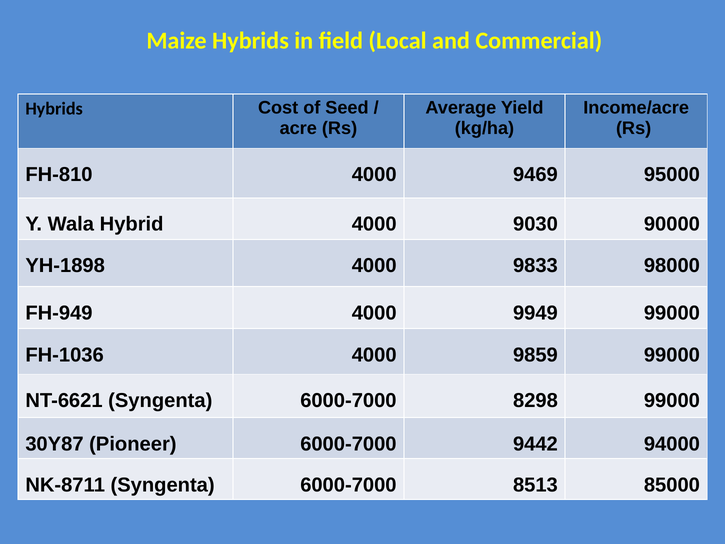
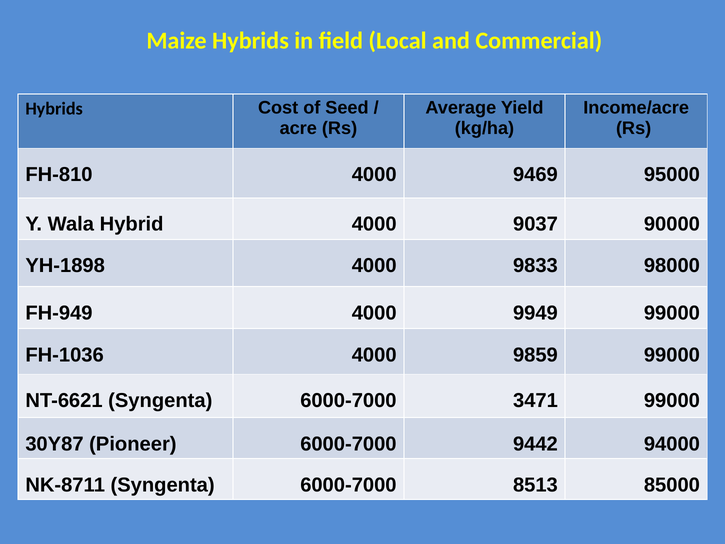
9030: 9030 -> 9037
8298: 8298 -> 3471
